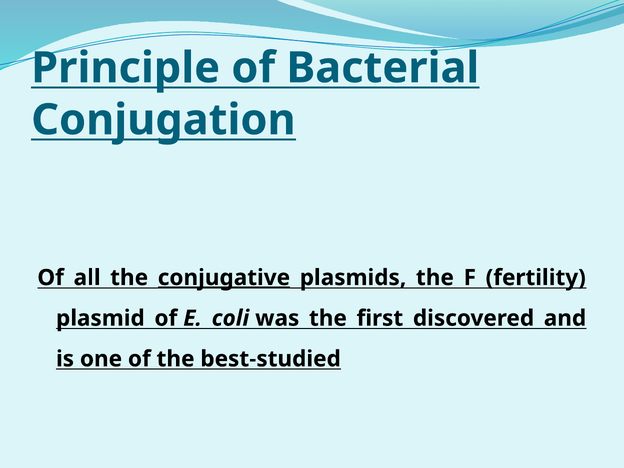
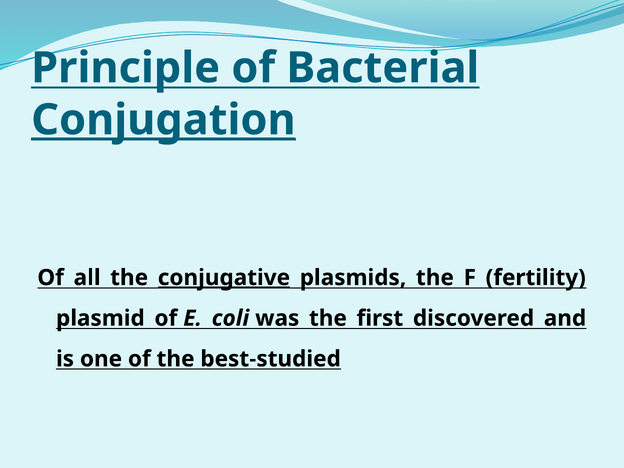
Conjugation underline: none -> present
